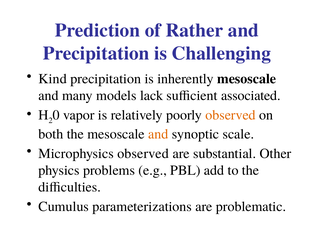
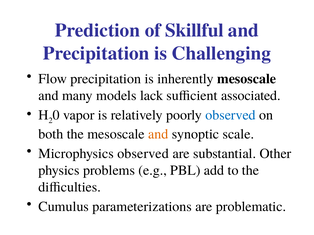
Rather: Rather -> Skillful
Kind: Kind -> Flow
observed at (231, 115) colour: orange -> blue
